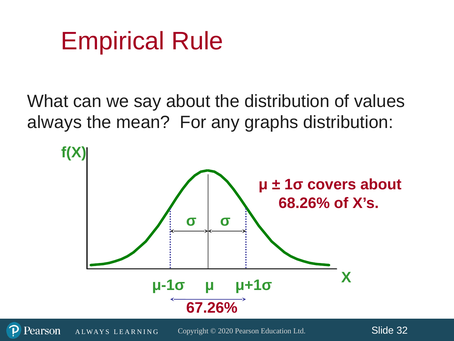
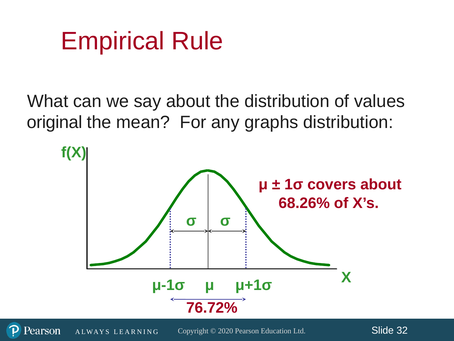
always at (55, 122): always -> original
67.26%: 67.26% -> 76.72%
